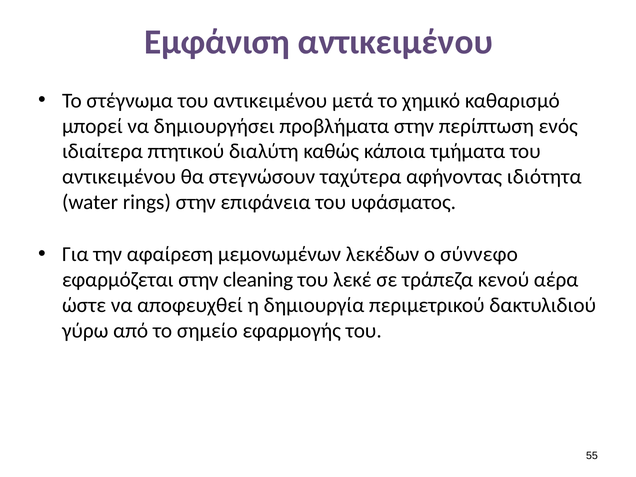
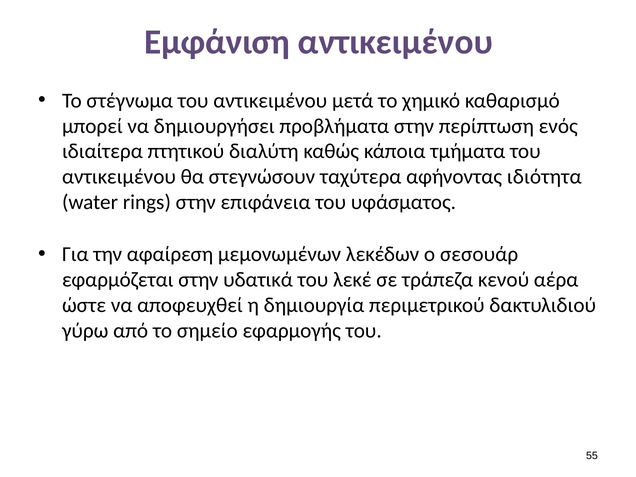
σύννεφο: σύννεφο -> σεσουάρ
cleaning: cleaning -> υδατικά
